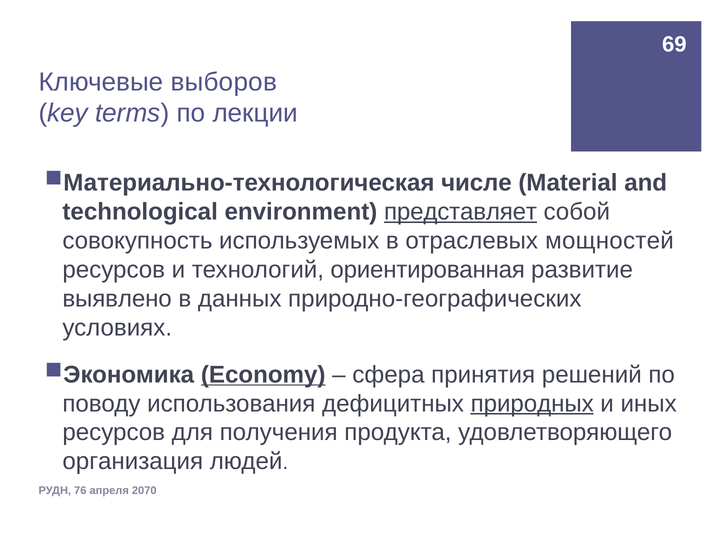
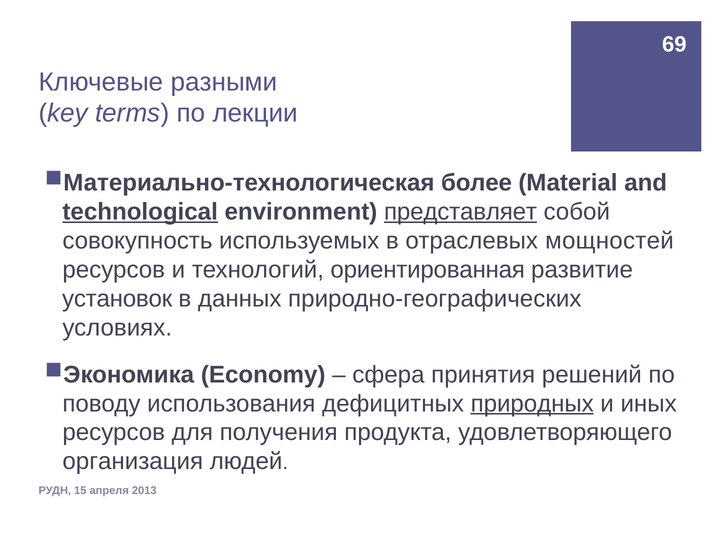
выборов: выборов -> разными
числе: числе -> более
technological underline: none -> present
выявлено: выявлено -> установок
Economy underline: present -> none
76: 76 -> 15
2070: 2070 -> 2013
